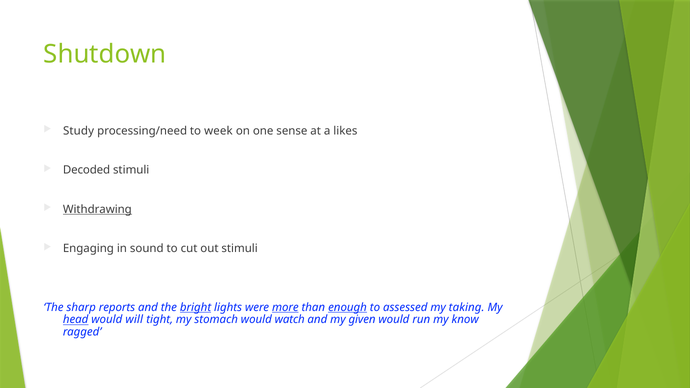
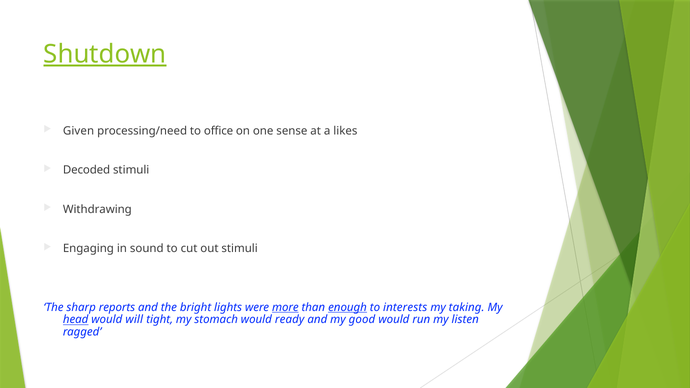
Shutdown underline: none -> present
Study: Study -> Given
week: week -> office
Withdrawing underline: present -> none
bright underline: present -> none
assessed: assessed -> interests
watch: watch -> ready
given: given -> good
know: know -> listen
